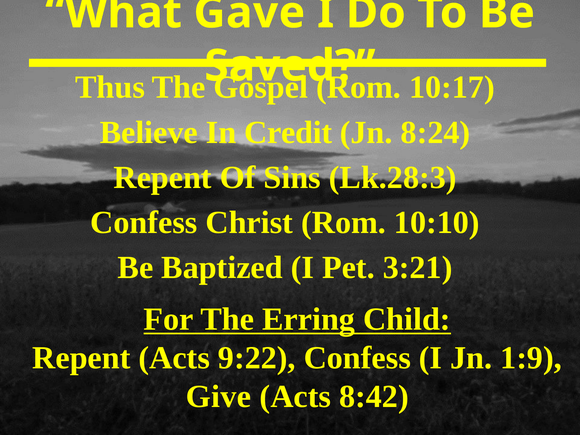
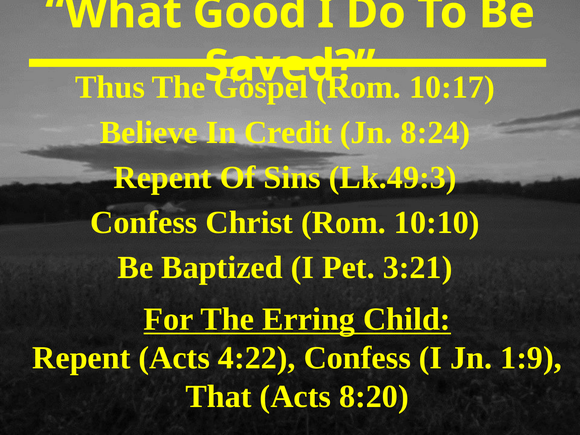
Gave: Gave -> Good
Lk.28:3: Lk.28:3 -> Lk.49:3
9:22: 9:22 -> 4:22
Give: Give -> That
8:42: 8:42 -> 8:20
